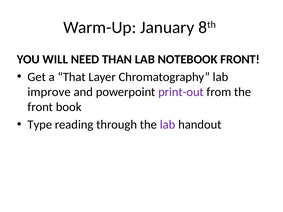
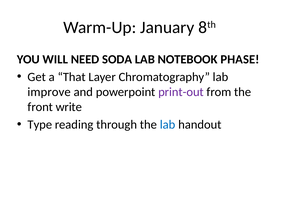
THAN: THAN -> SODA
NOTEBOOK FRONT: FRONT -> PHASE
book: book -> write
lab at (168, 125) colour: purple -> blue
